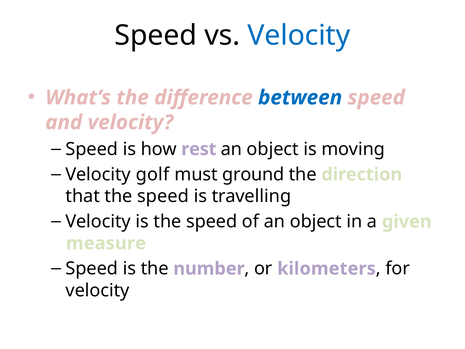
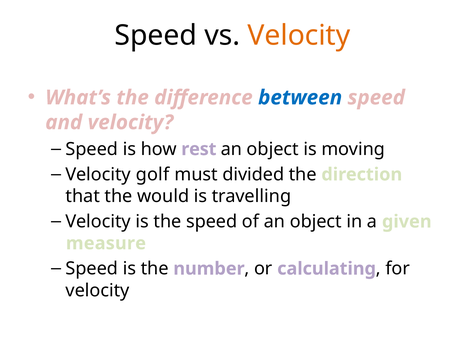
Velocity at (299, 35) colour: blue -> orange
ground: ground -> divided
that the speed: speed -> would
kilometers: kilometers -> calculating
